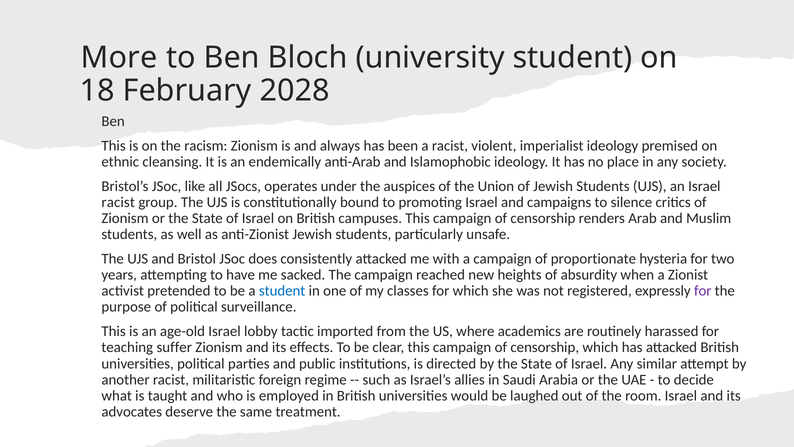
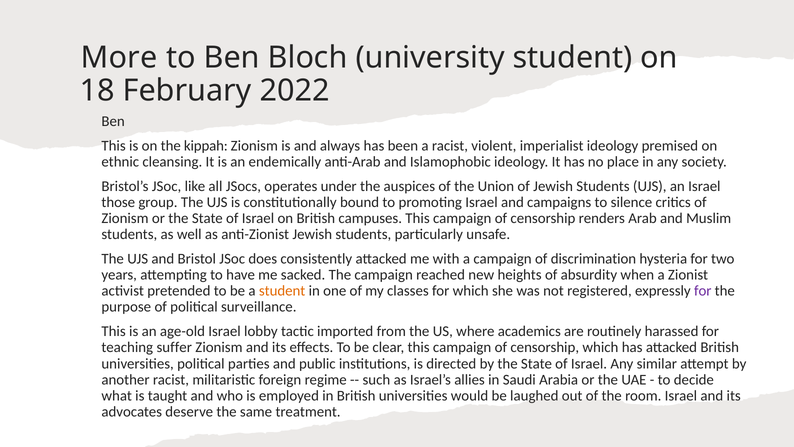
2028: 2028 -> 2022
racism: racism -> kippah
racist at (118, 202): racist -> those
proportionate: proportionate -> discrimination
student at (282, 291) colour: blue -> orange
